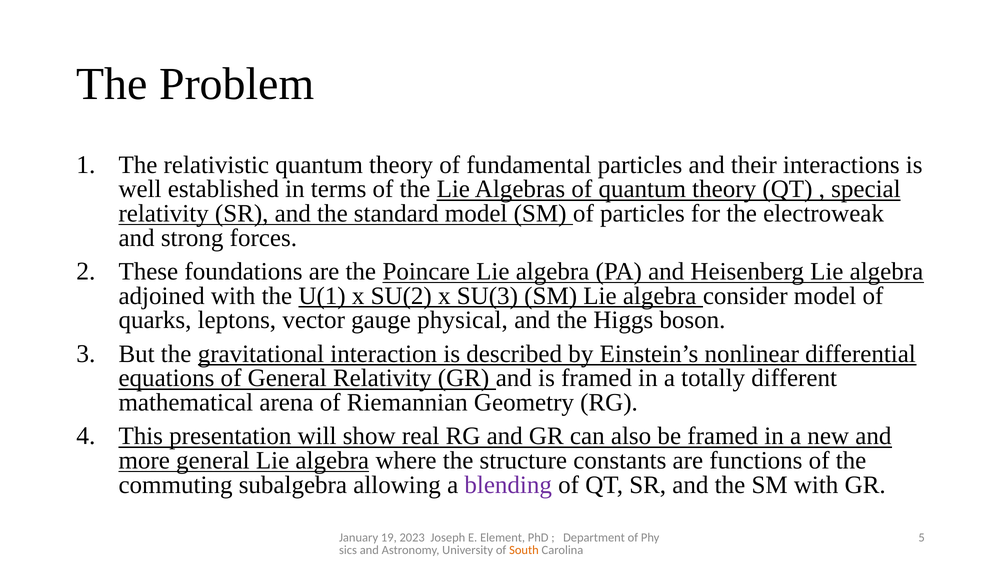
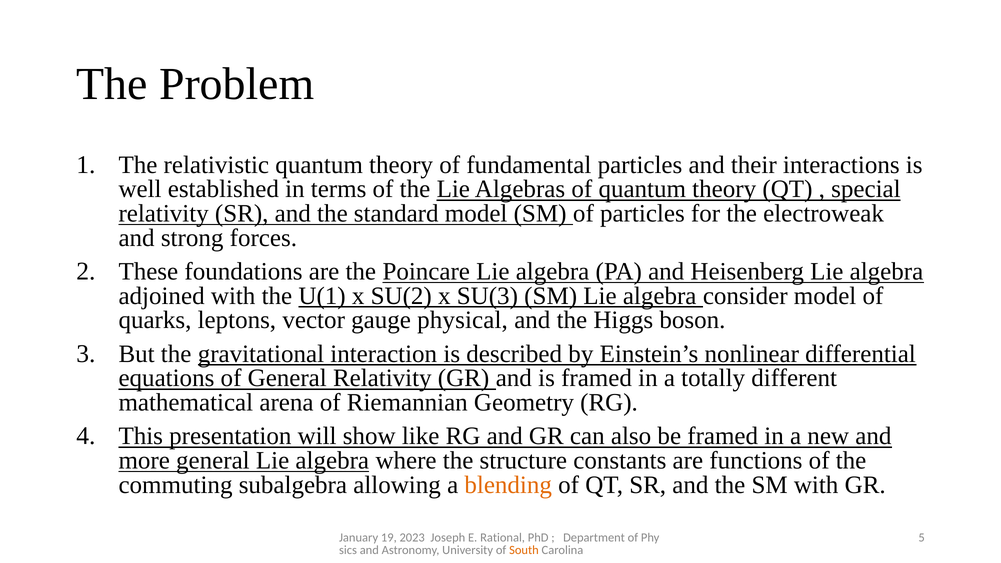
real: real -> like
blending colour: purple -> orange
Element: Element -> Rational
